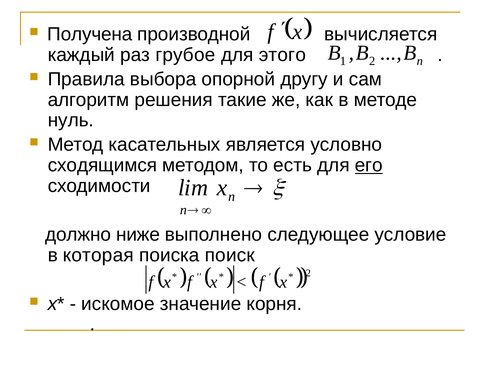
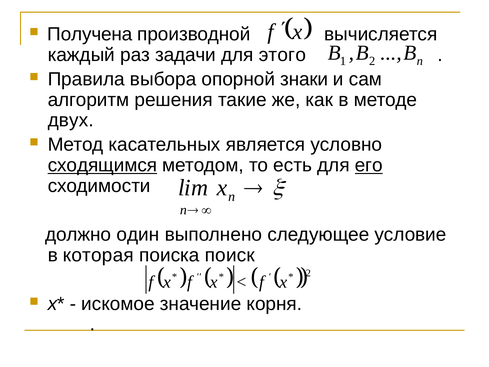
грубое: грубое -> задачи
другу: другу -> знаки
нуль: нуль -> двух
сходящимся underline: none -> present
ниже: ниже -> один
